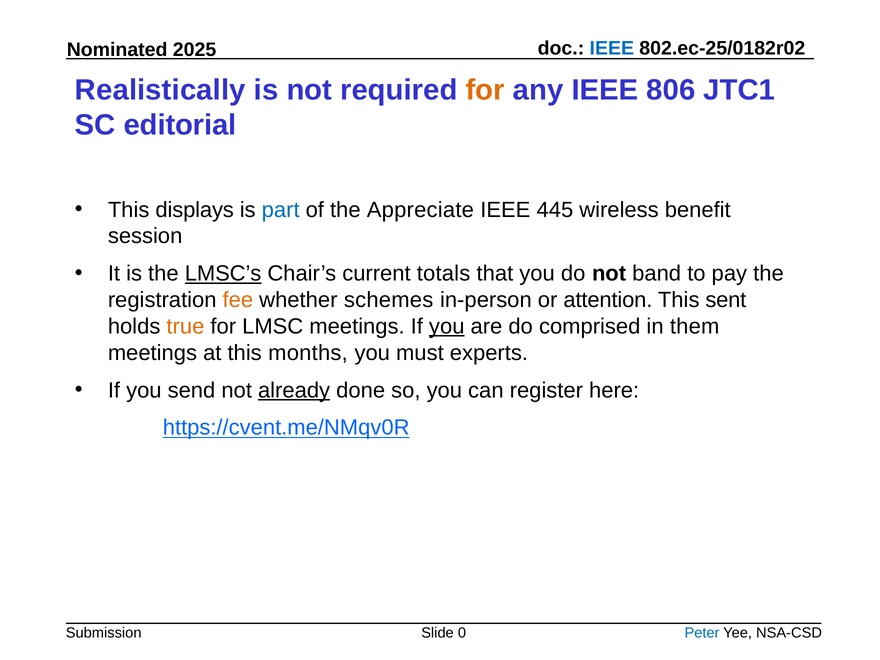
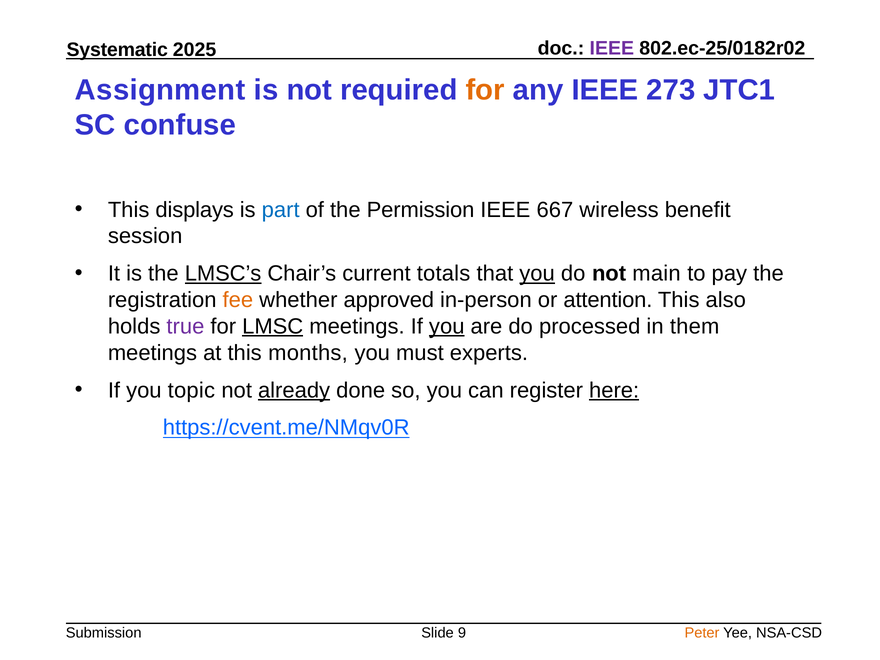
IEEE at (612, 48) colour: blue -> purple
Nominated: Nominated -> Systematic
Realistically: Realistically -> Assignment
806: 806 -> 273
editorial: editorial -> confuse
Appreciate: Appreciate -> Permission
445: 445 -> 667
you at (537, 274) underline: none -> present
band: band -> main
schemes: schemes -> approved
sent: sent -> also
true colour: orange -> purple
LMSC underline: none -> present
comprised: comprised -> processed
send: send -> topic
here underline: none -> present
0: 0 -> 9
Peter colour: blue -> orange
